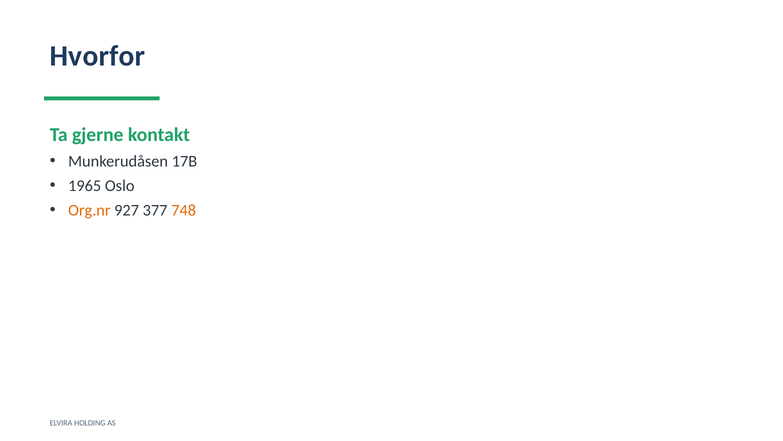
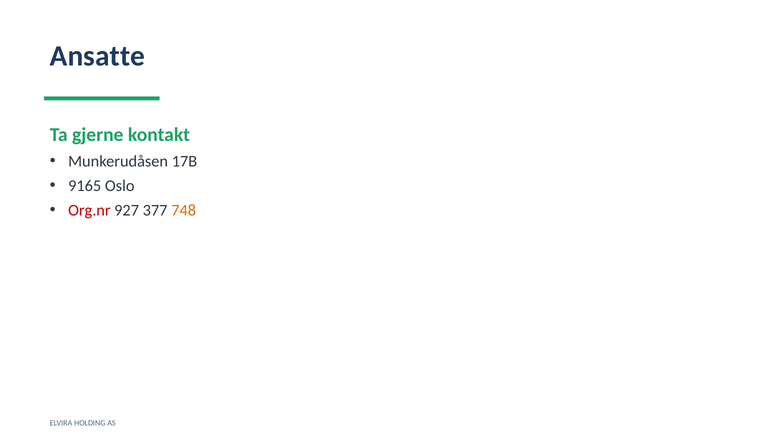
Hvorfor: Hvorfor -> Ansatte
1965: 1965 -> 9165
Org.nr colour: orange -> red
